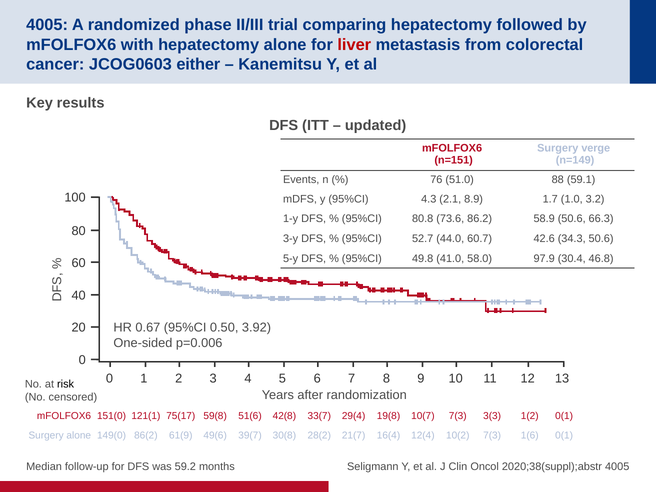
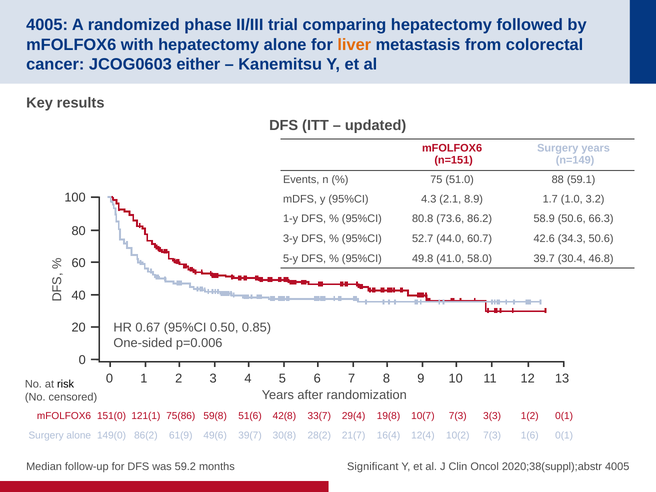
liver colour: red -> orange
Surgery verge: verge -> years
76: 76 -> 75
97.9: 97.9 -> 39.7
3.92: 3.92 -> 0.85
75(17: 75(17 -> 75(86
Seligmann: Seligmann -> Significant
